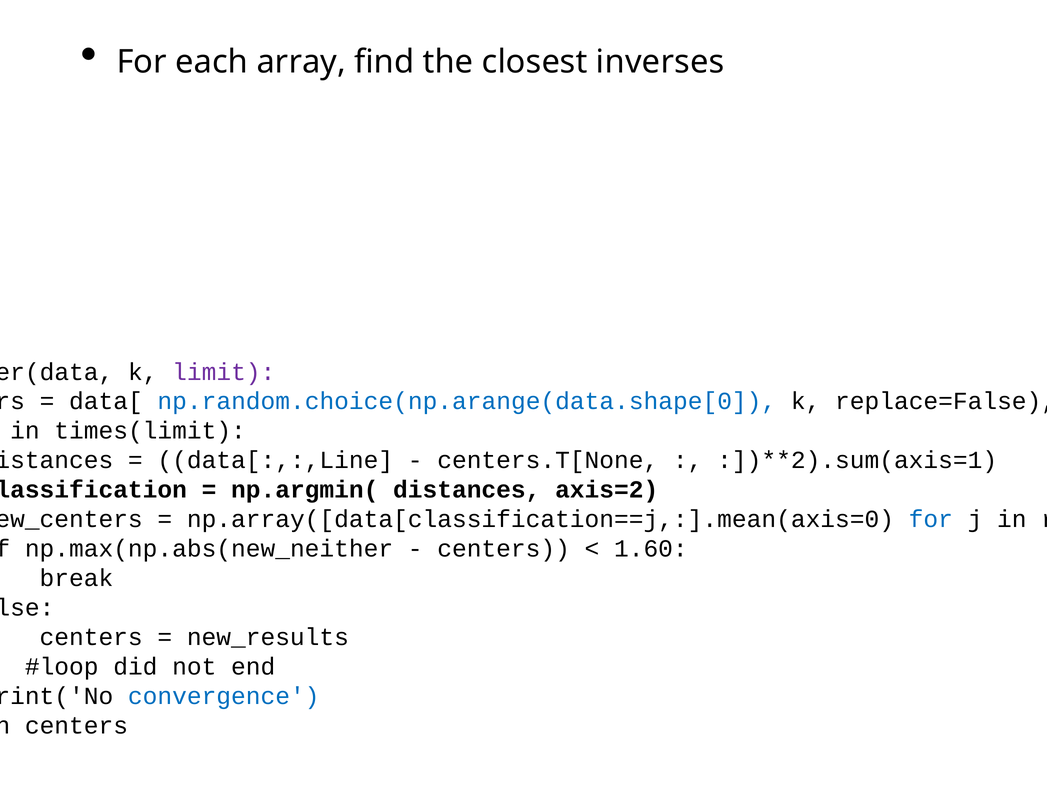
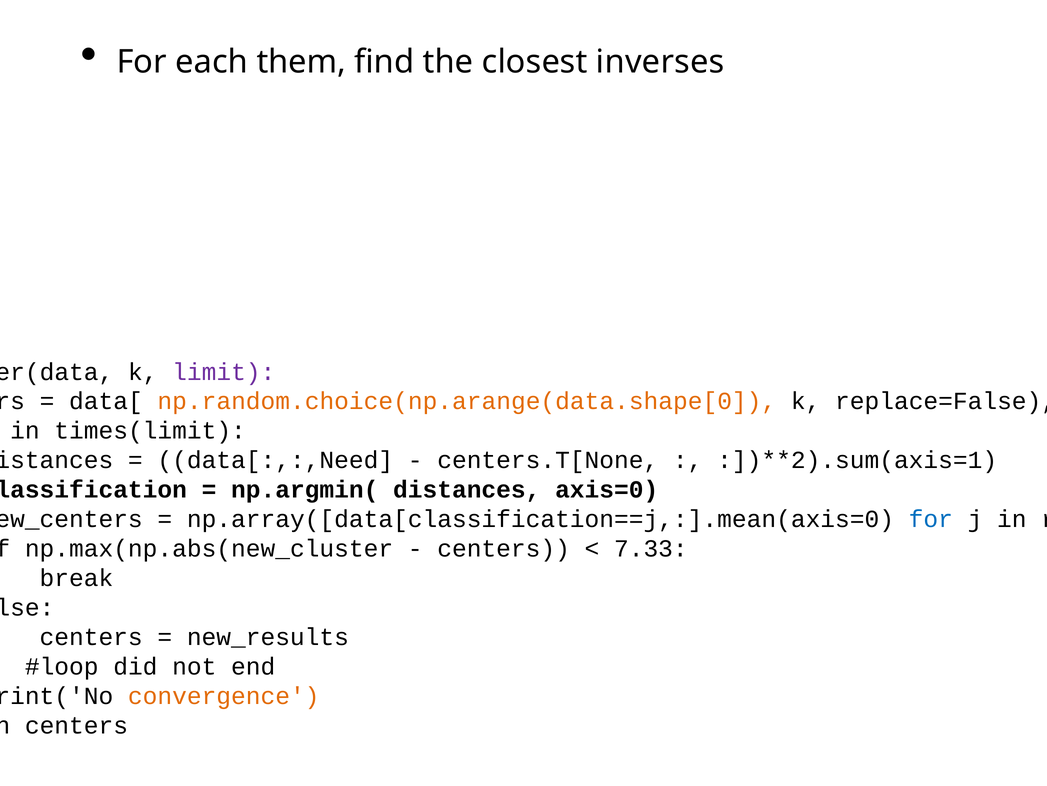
array: array -> them
np.random.choice(np.arange(data.shape[0 colour: blue -> orange
data[:,:,Line: data[:,:,Line -> data[:,:,Need
axis=2: axis=2 -> axis=0
np.max(np.abs(new_neither: np.max(np.abs(new_neither -> np.max(np.abs(new_cluster
1.60: 1.60 -> 7.33
convergence colour: blue -> orange
